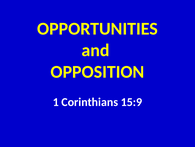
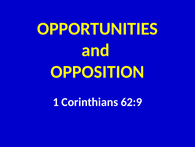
15:9: 15:9 -> 62:9
